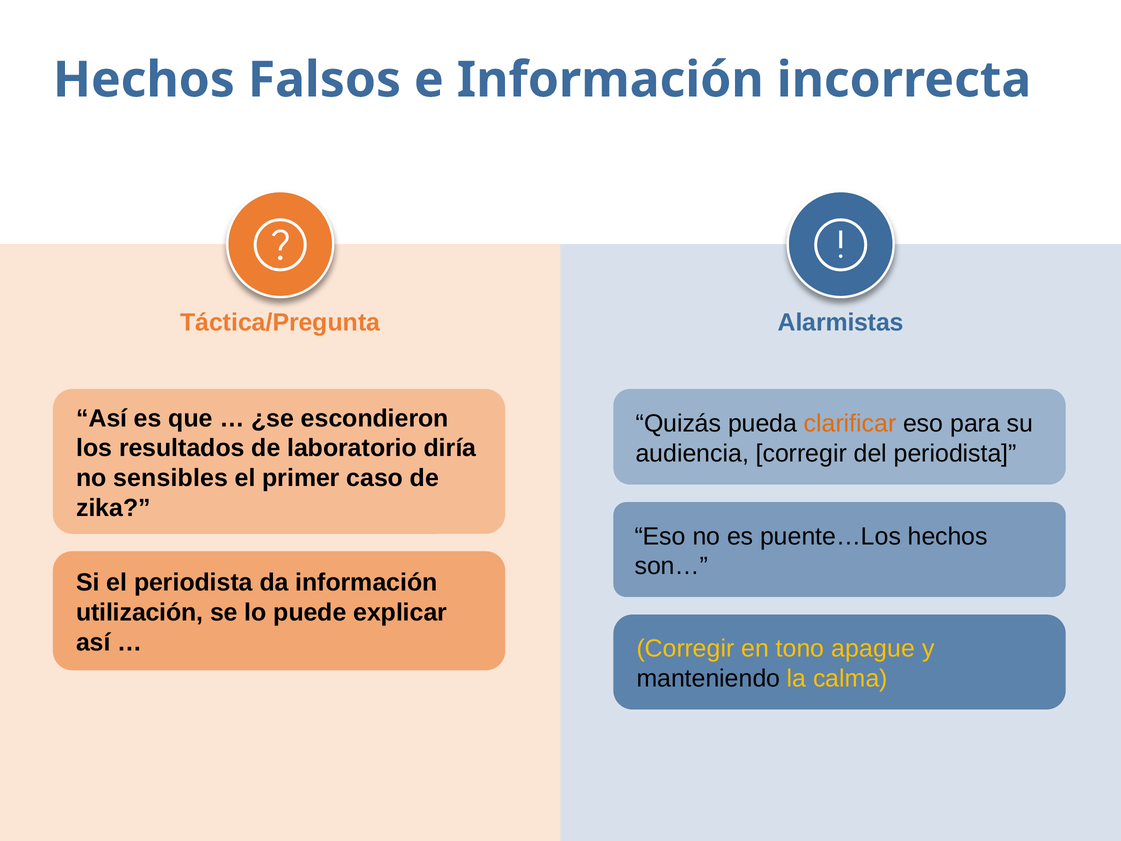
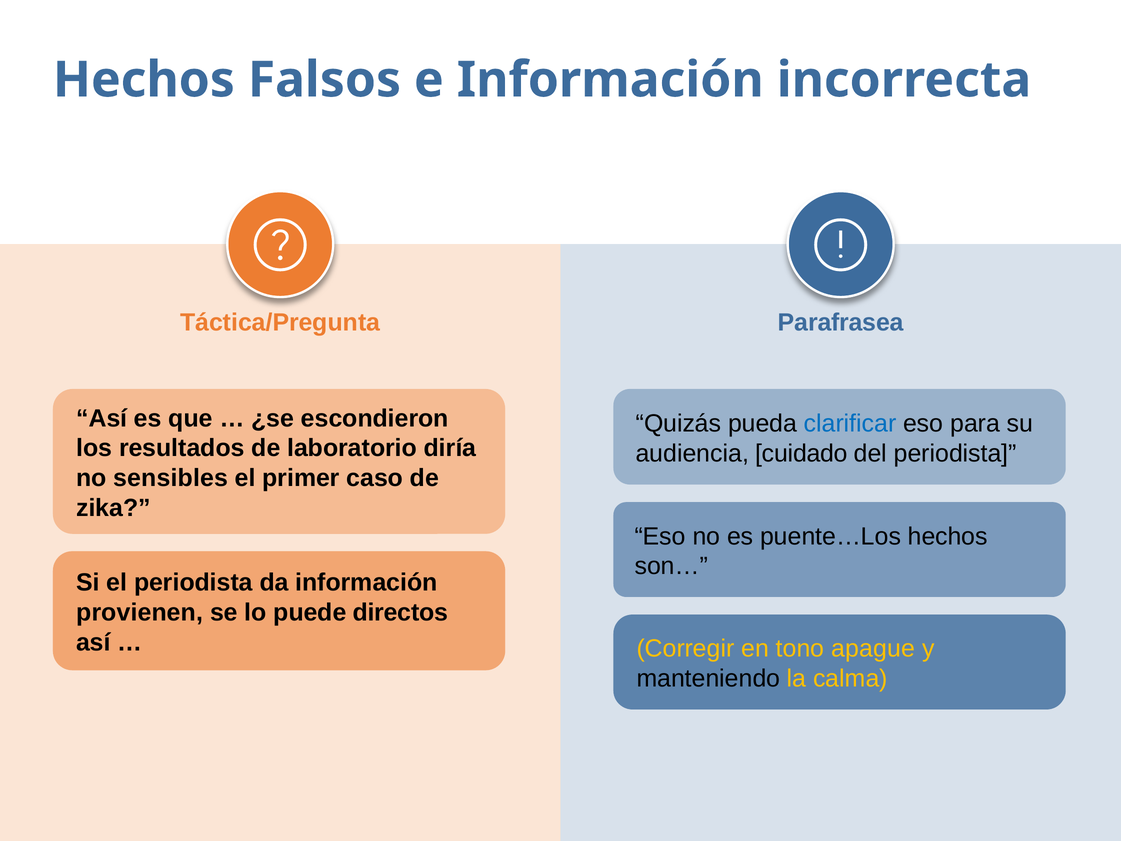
Alarmistas: Alarmistas -> Parafrasea
clarificar colour: orange -> blue
audiencia corregir: corregir -> cuidado
utilización: utilización -> provienen
explicar: explicar -> directos
